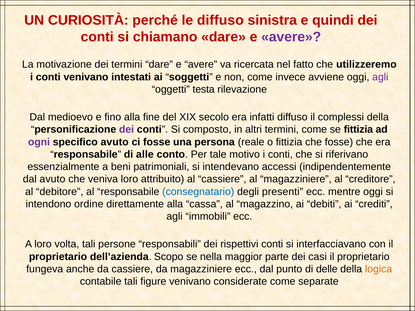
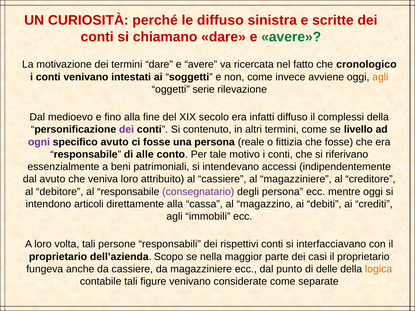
quindi: quindi -> scritte
avere at (291, 37) colour: purple -> green
utilizzeremo: utilizzeremo -> cronologico
agli at (380, 77) colour: purple -> orange
testa: testa -> serie
composto: composto -> contenuto
se fittizia: fittizia -> livello
consegnatario colour: blue -> purple
degli presenti: presenti -> persona
ordine: ordine -> articoli
